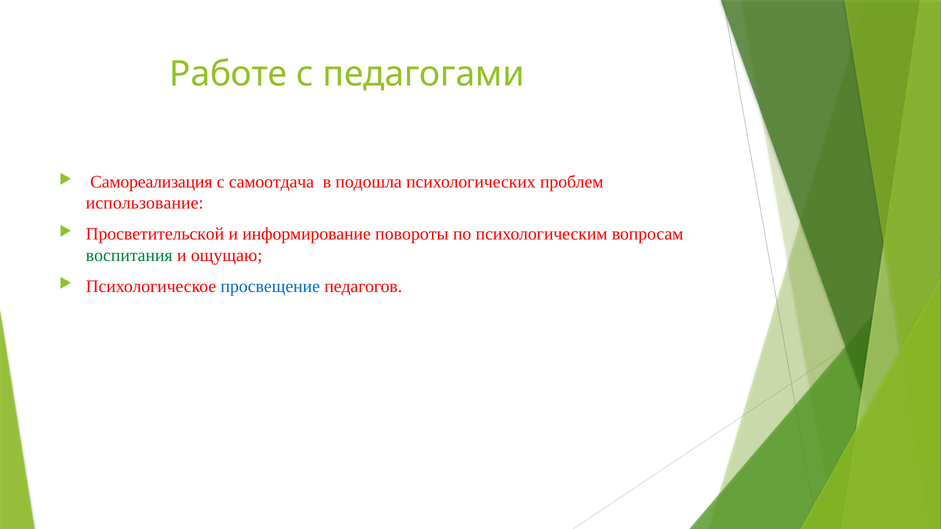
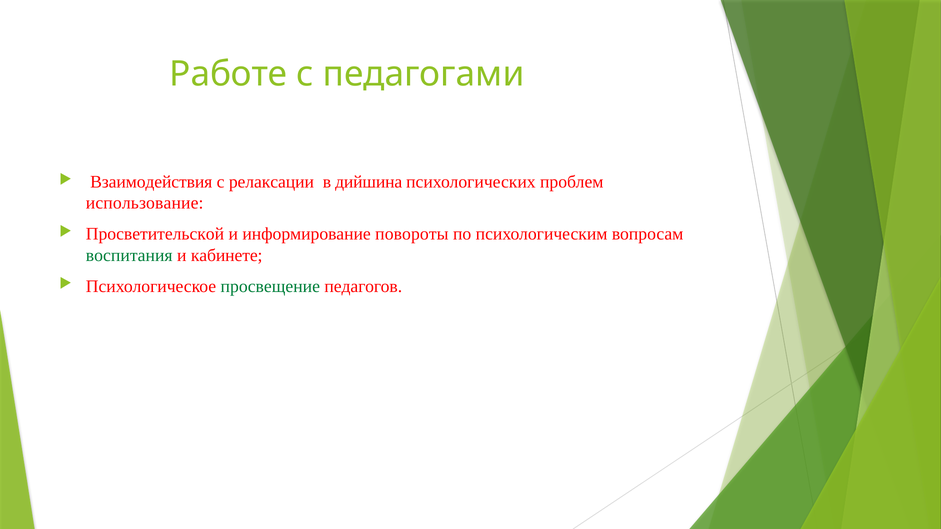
Самореализация: Самореализация -> Взаимодействия
самоотдача: самоотдача -> релаксации
подошла: подошла -> дийшина
ощущаю: ощущаю -> кабинете
просвещение colour: blue -> green
